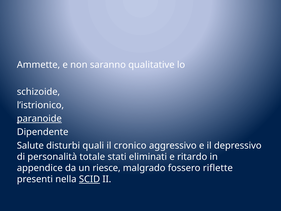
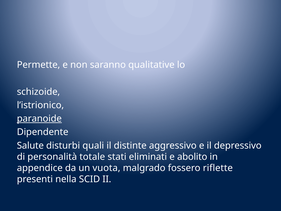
Ammette: Ammette -> Permette
cronico: cronico -> distinte
ritardo: ritardo -> abolito
riesce: riesce -> vuota
SCID underline: present -> none
